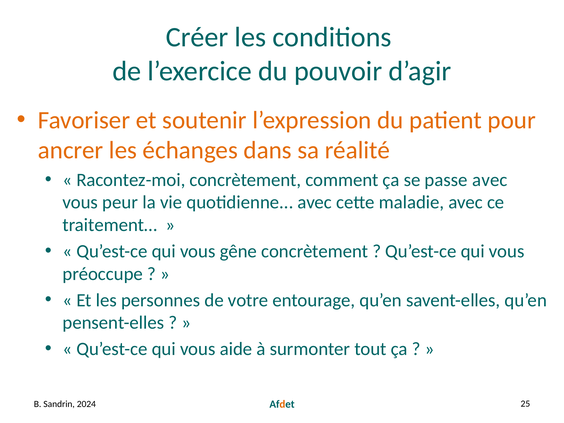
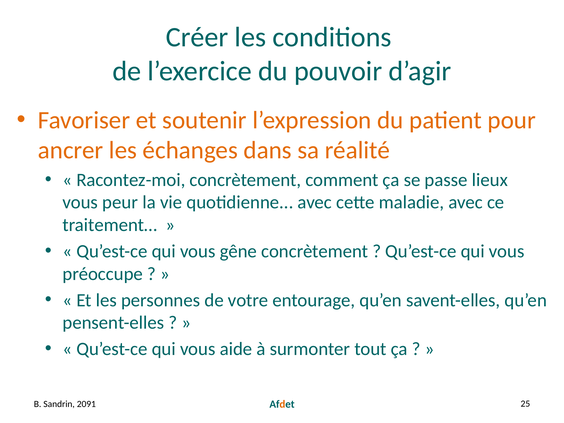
passe avec: avec -> lieux
2024: 2024 -> 2091
